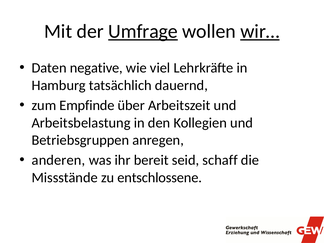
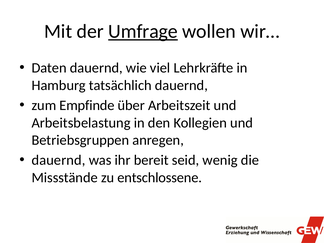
wir… underline: present -> none
Daten negative: negative -> dauernd
anderen at (58, 160): anderen -> dauernd
schaff: schaff -> wenig
